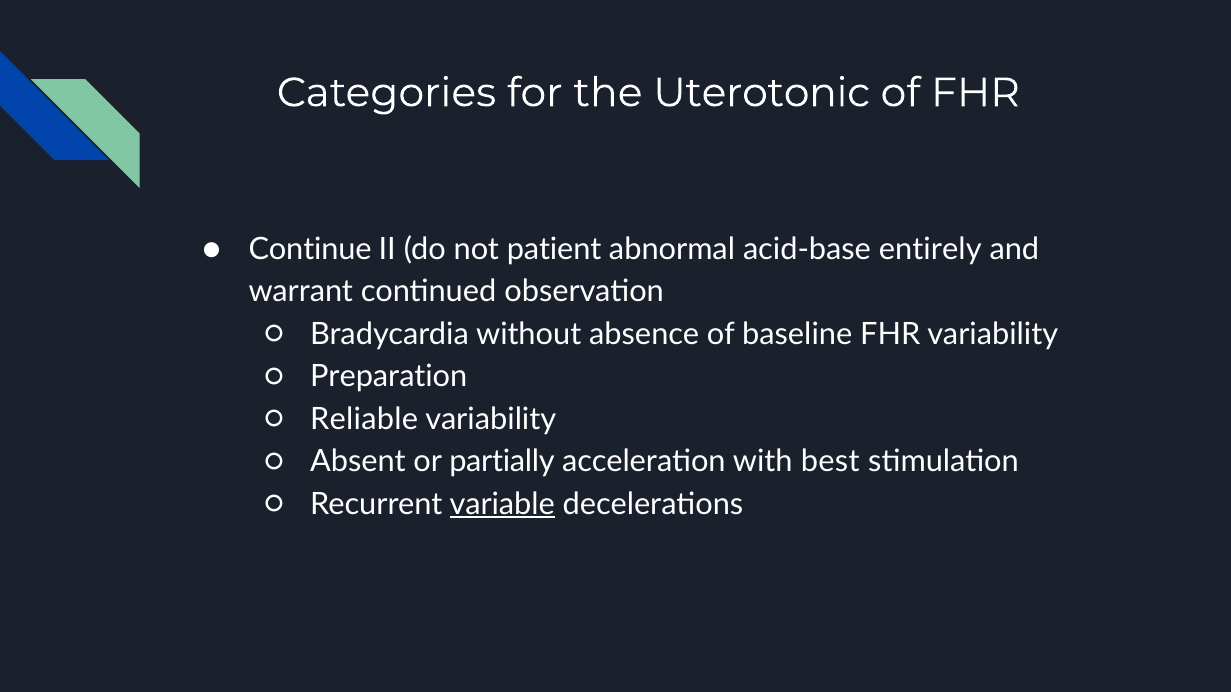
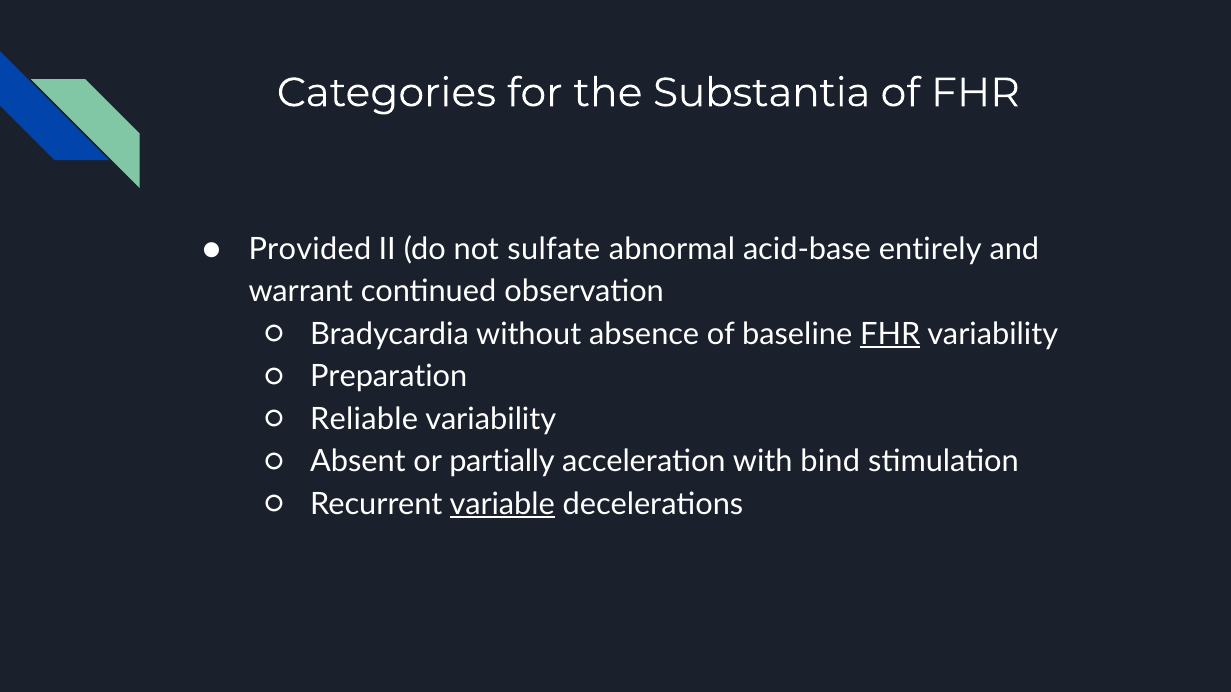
Uterotonic: Uterotonic -> Substantia
Continue: Continue -> Provided
patient: patient -> sulfate
FHR at (890, 334) underline: none -> present
best: best -> bind
